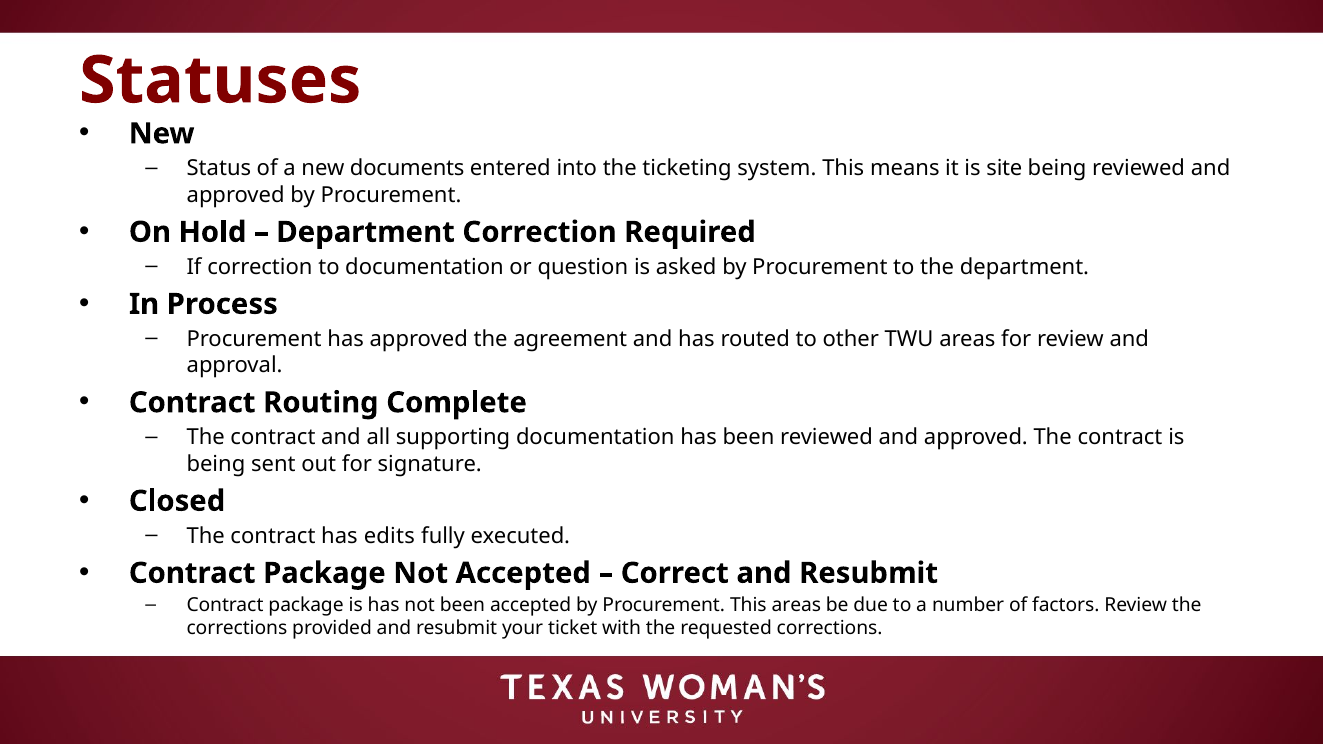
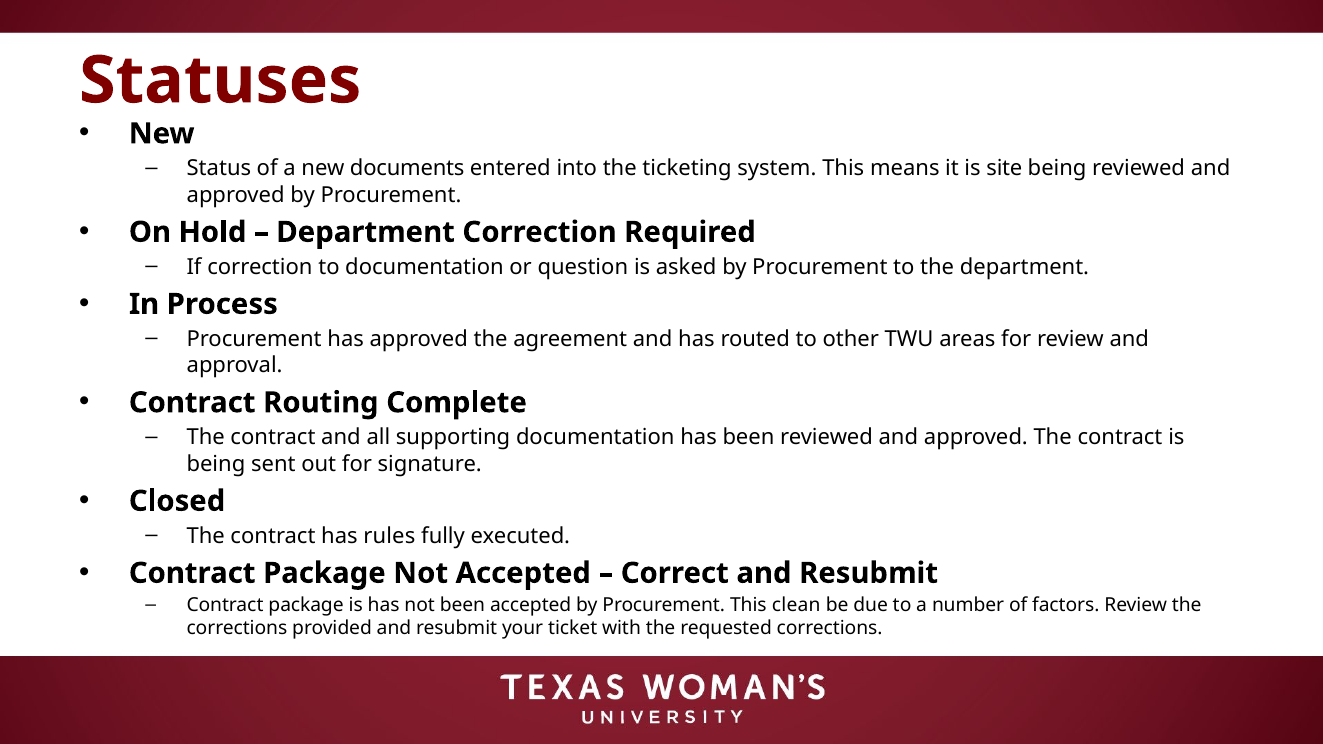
edits: edits -> rules
This areas: areas -> clean
